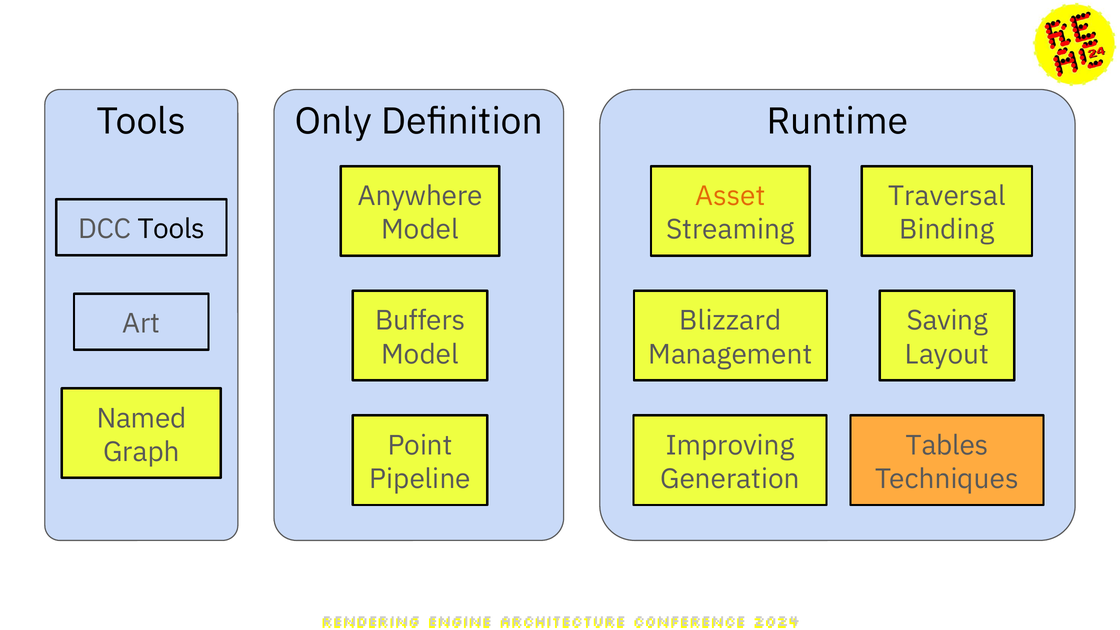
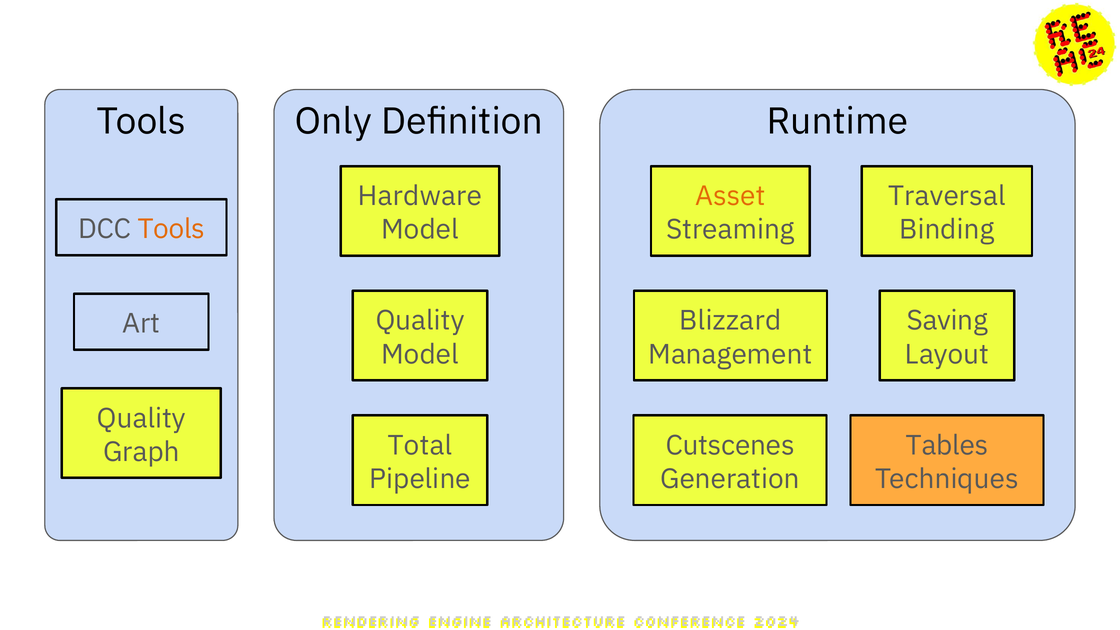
Anywhere: Anywhere -> Hardware
Tools at (171, 229) colour: black -> orange
Buffers at (420, 321): Buffers -> Quality
Named at (141, 418): Named -> Quality
Point: Point -> Total
Improving: Improving -> Cutscenes
